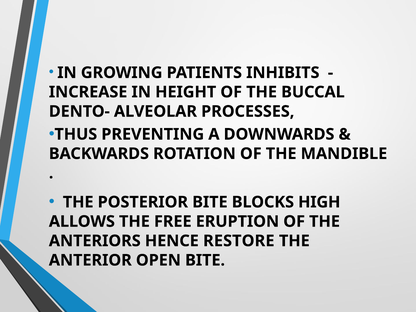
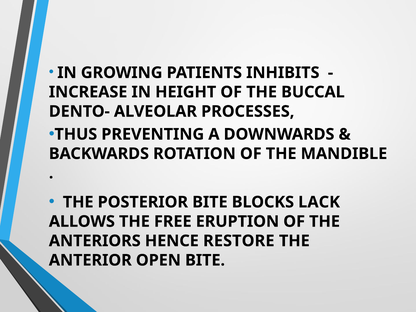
HIGH: HIGH -> LACK
